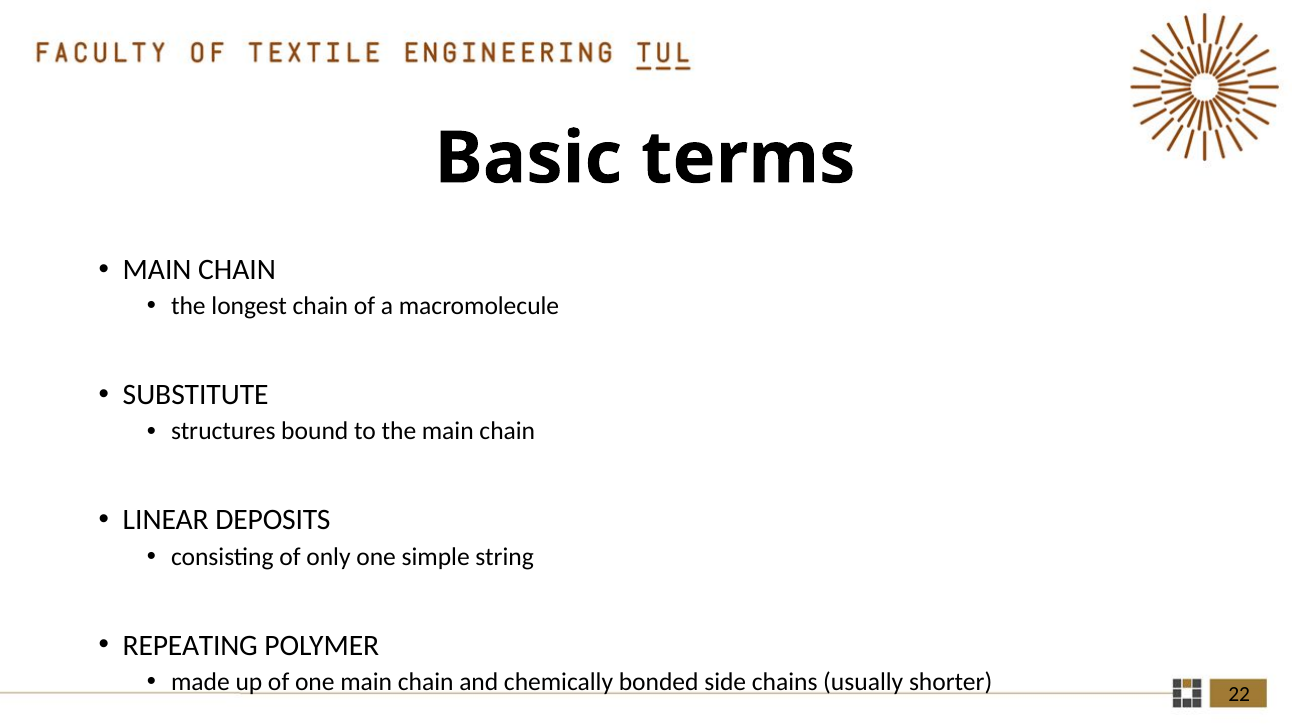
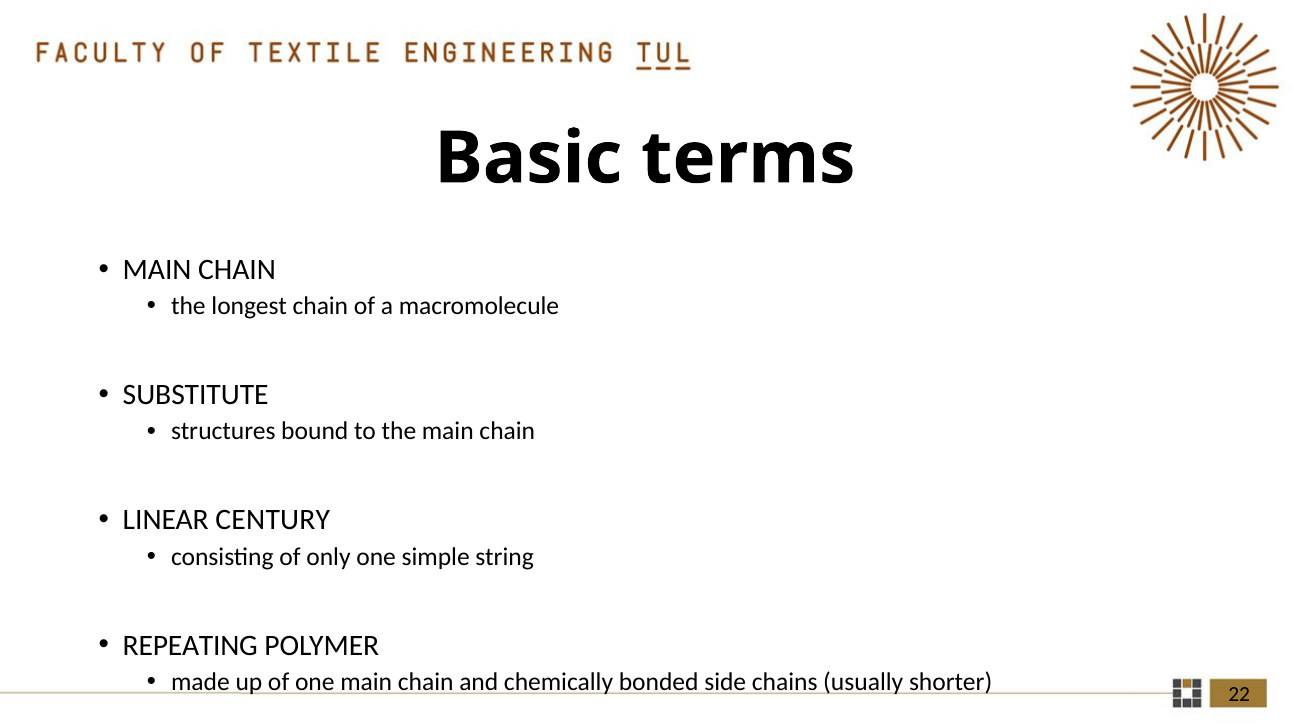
DEPOSITS: DEPOSITS -> CENTURY
